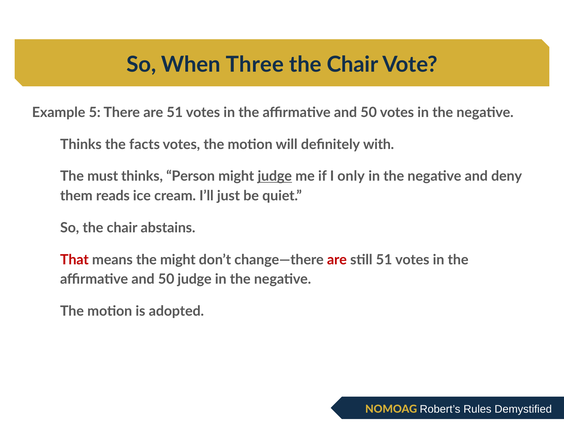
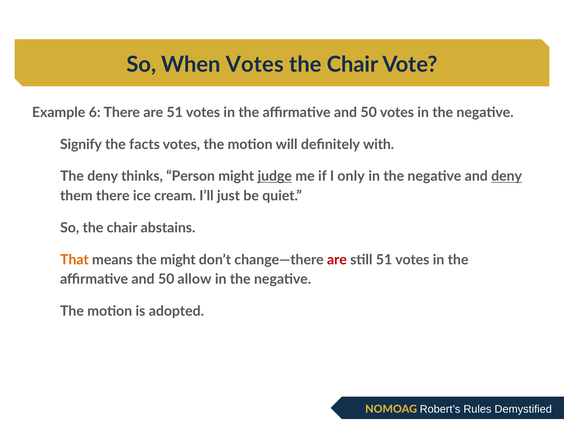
When Three: Three -> Votes
5: 5 -> 6
Thinks at (81, 144): Thinks -> Signify
The must: must -> deny
deny at (507, 176) underline: none -> present
them reads: reads -> there
That colour: red -> orange
50 judge: judge -> allow
